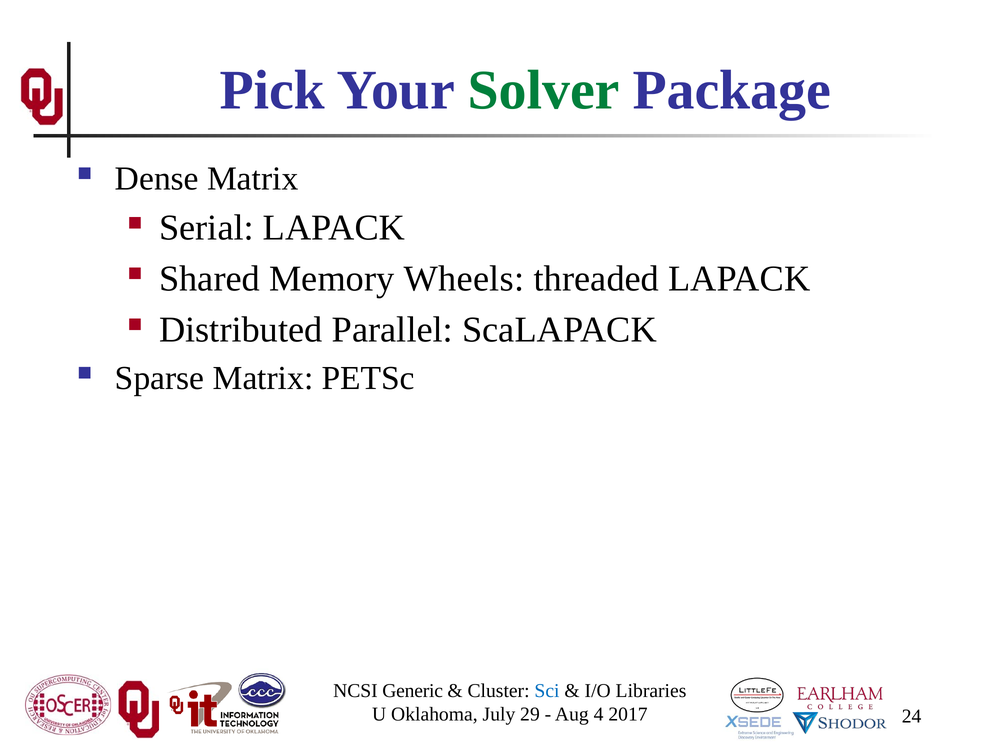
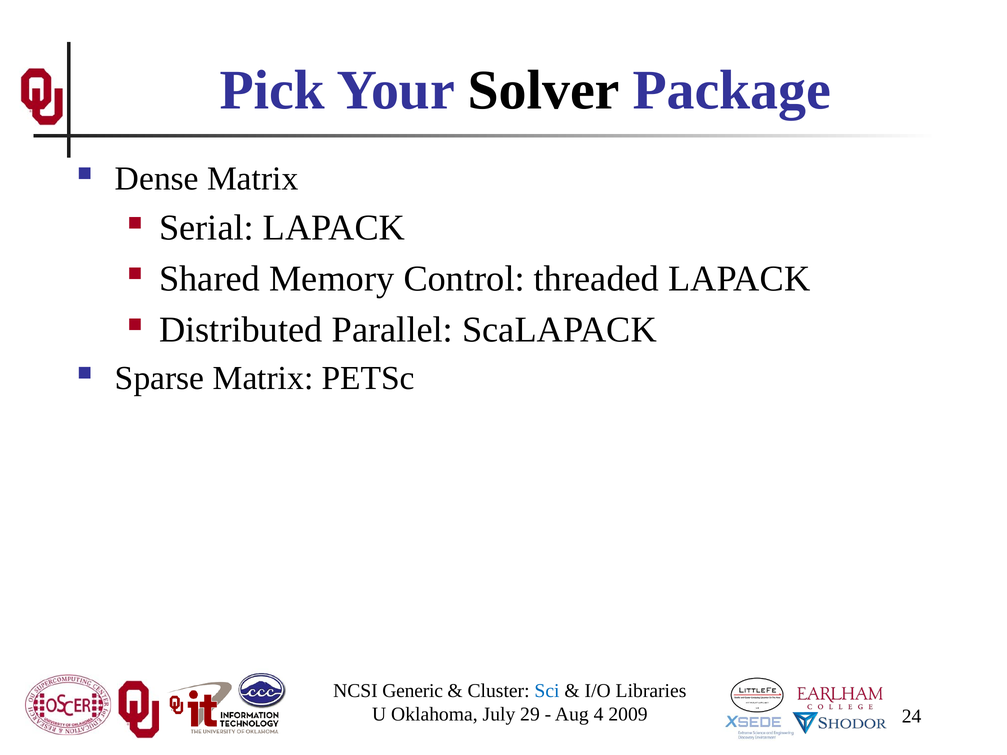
Solver colour: green -> black
Wheels: Wheels -> Control
2017: 2017 -> 2009
